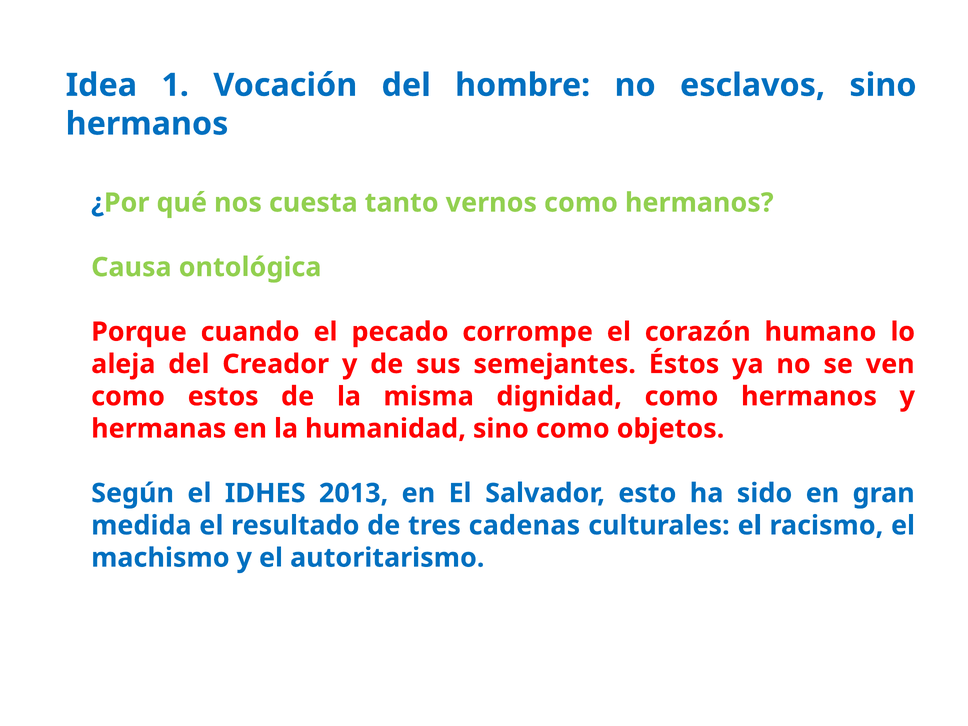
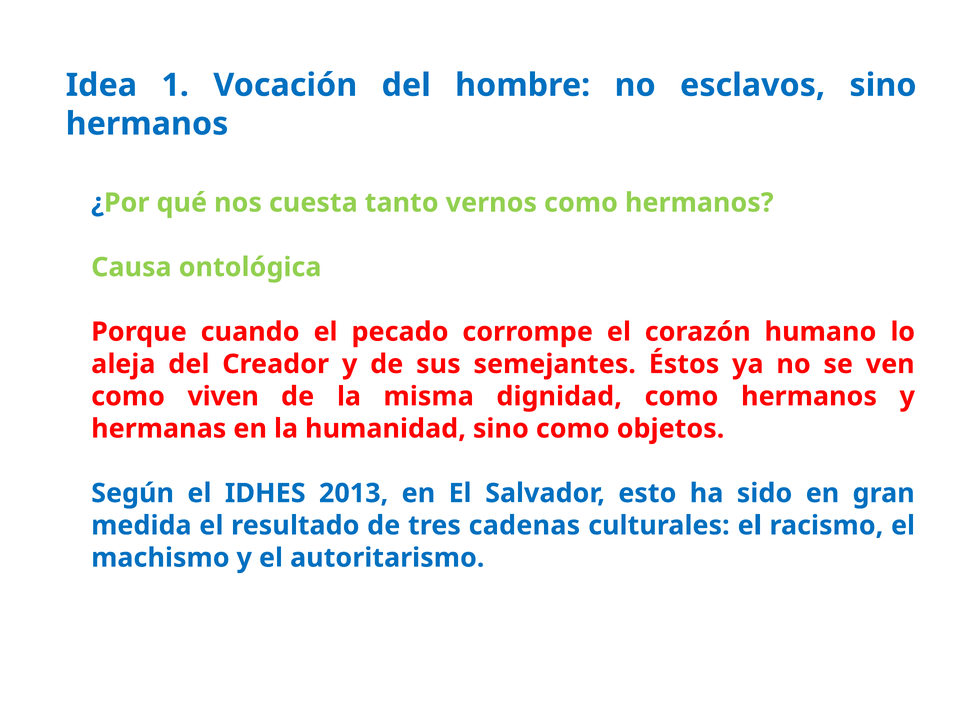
estos: estos -> viven
